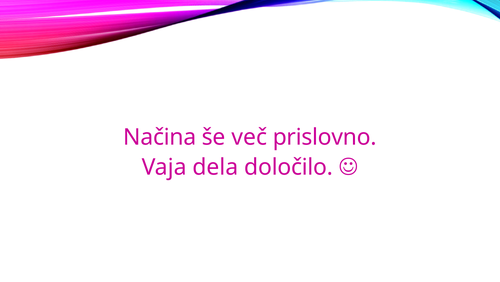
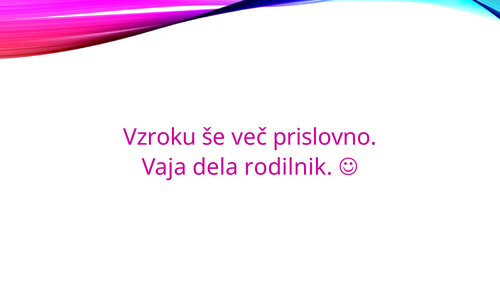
Načina: Načina -> Vzroku
določilo: določilo -> rodilnik
